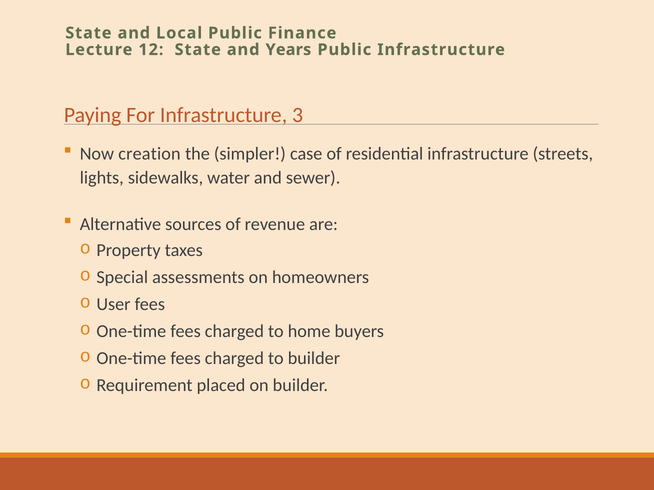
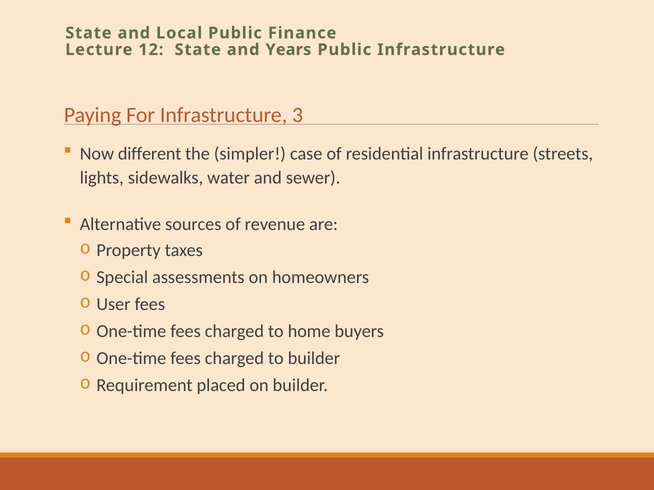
creation: creation -> different
